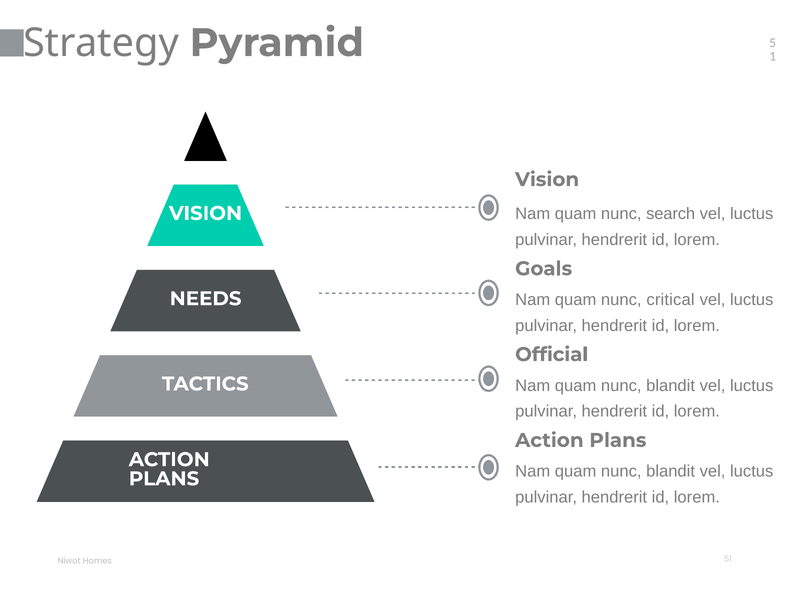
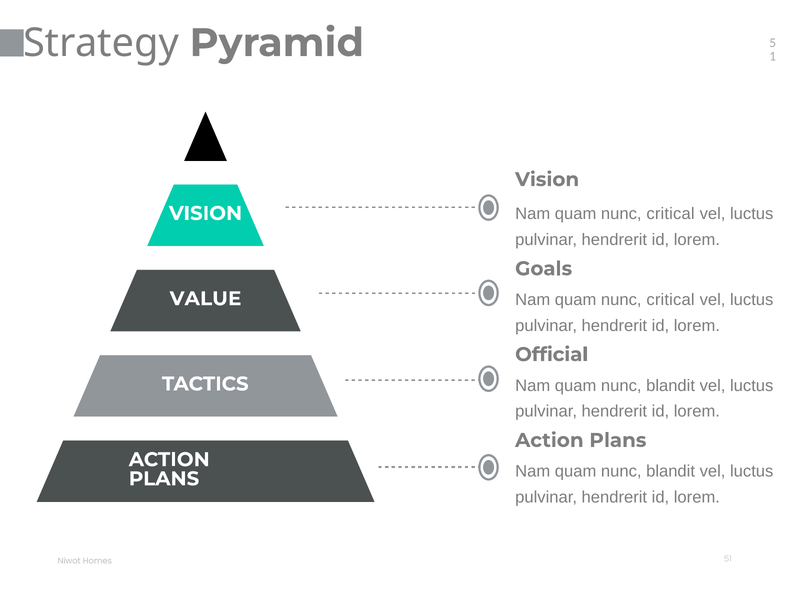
search at (671, 214): search -> critical
NEEDS: NEEDS -> VALUE
